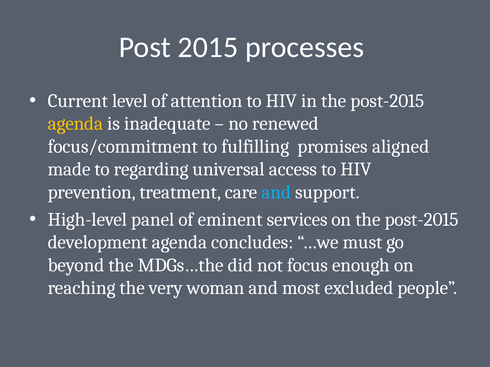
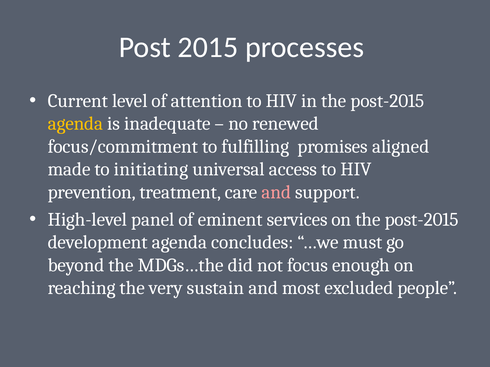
regarding: regarding -> initiating
and at (276, 192) colour: light blue -> pink
woman: woman -> sustain
